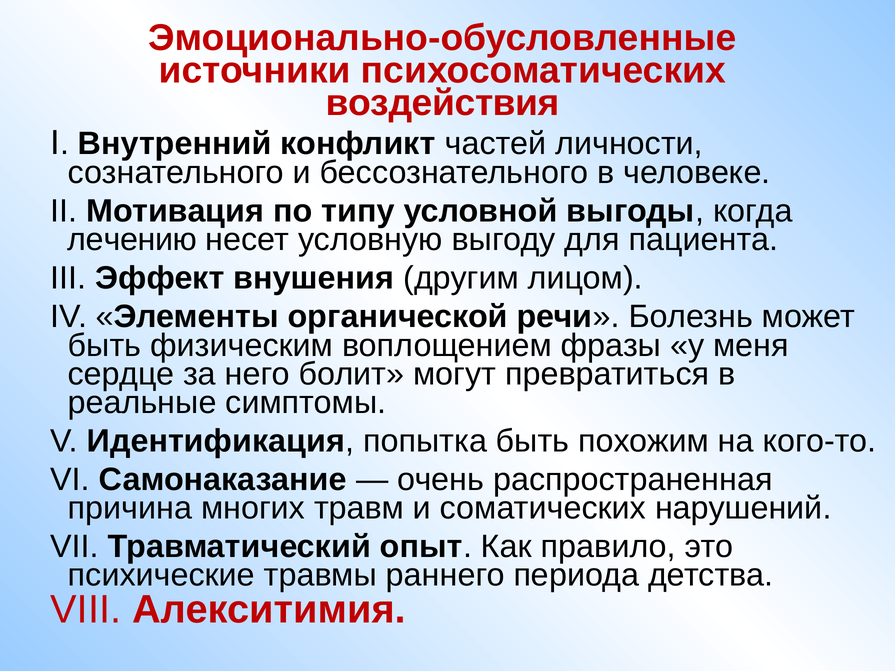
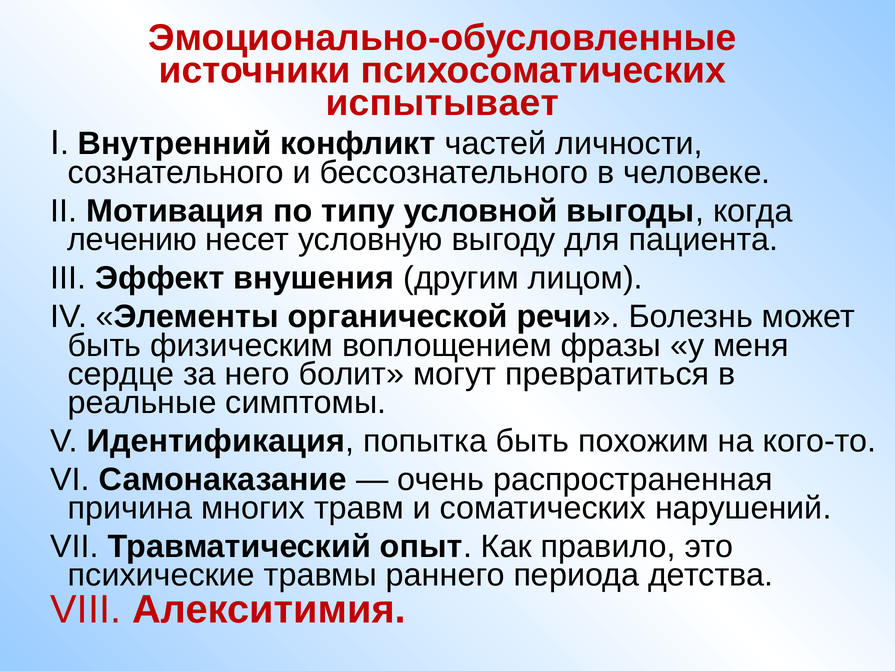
воздействия: воздействия -> испытывает
